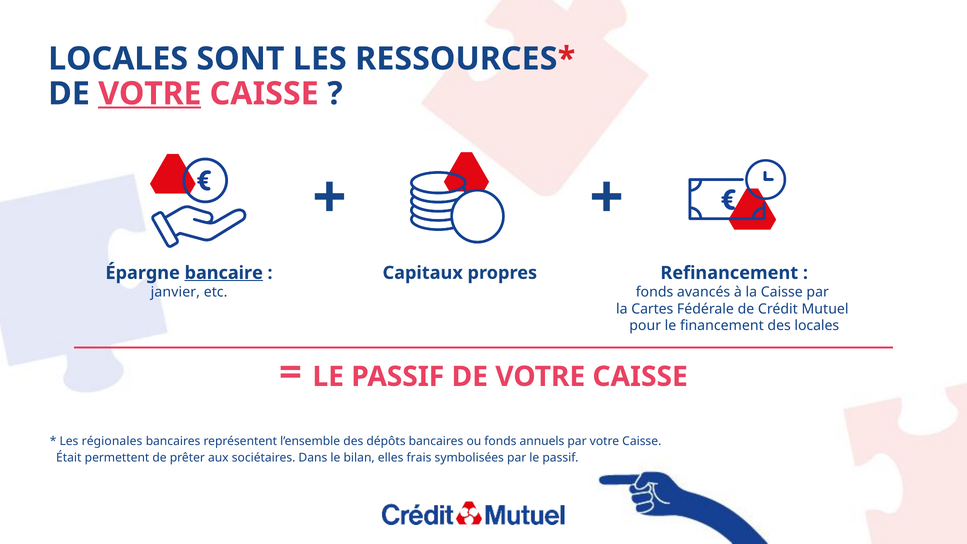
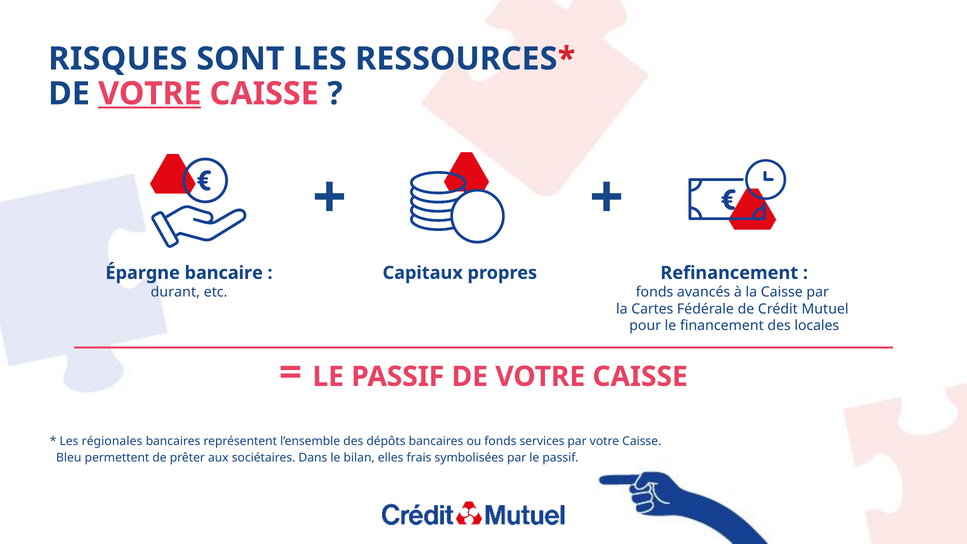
LOCALES at (118, 59): LOCALES -> RISQUES
bancaire underline: present -> none
janvier: janvier -> durant
annuels: annuels -> services
Était: Était -> Bleu
